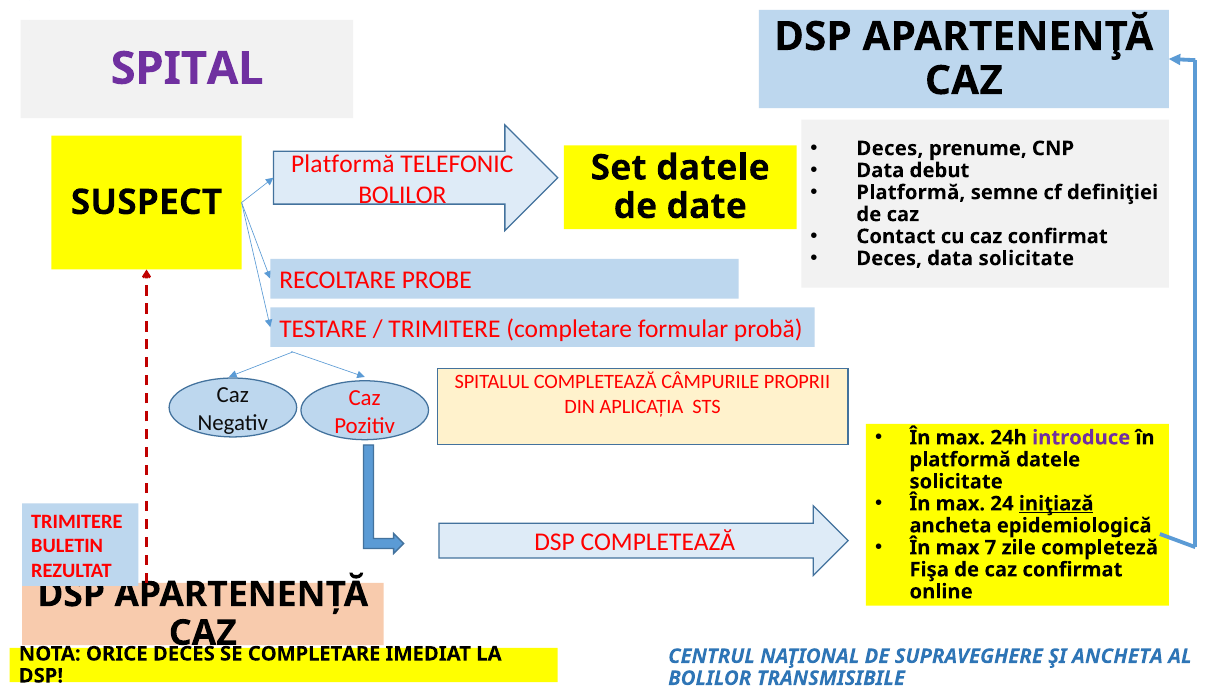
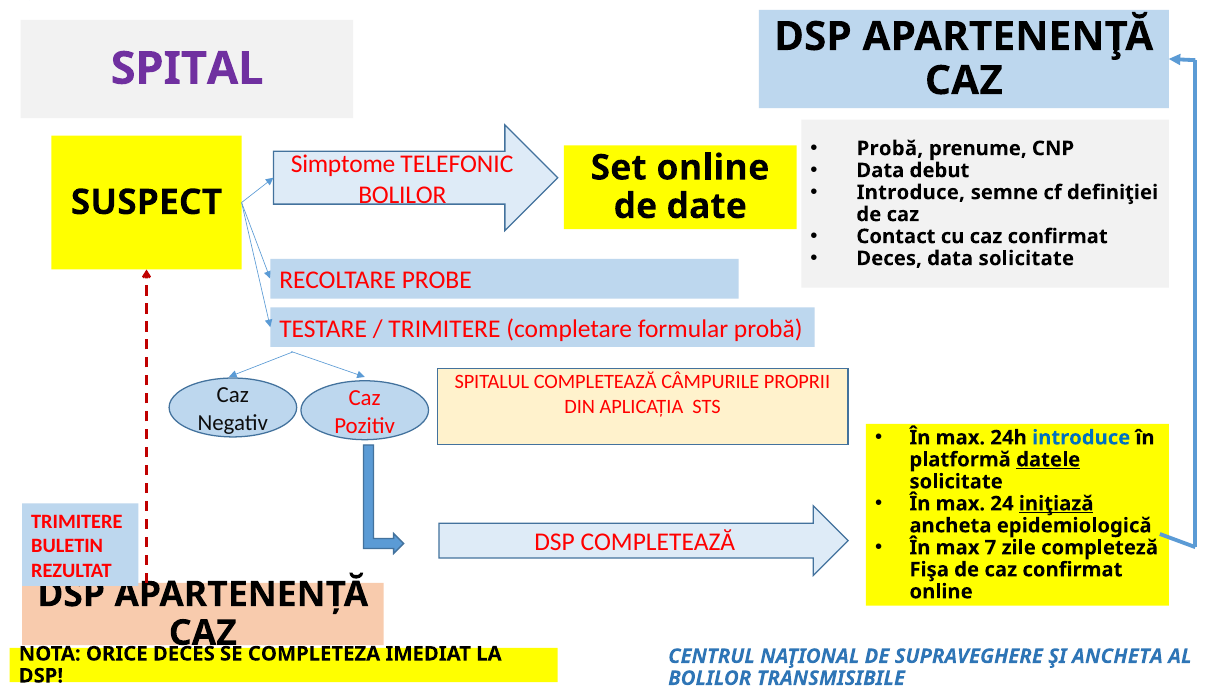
Deces at (890, 148): Deces -> Probă
Platformă at (343, 164): Platformă -> Simptome
Set datele: datele -> online
Platformă at (911, 192): Platformă -> Introduce
introduce at (1081, 438) colour: purple -> blue
datele at (1048, 460) underline: none -> present
COMPLETARE at (314, 654): COMPLETARE -> COMPLETEZĂ
